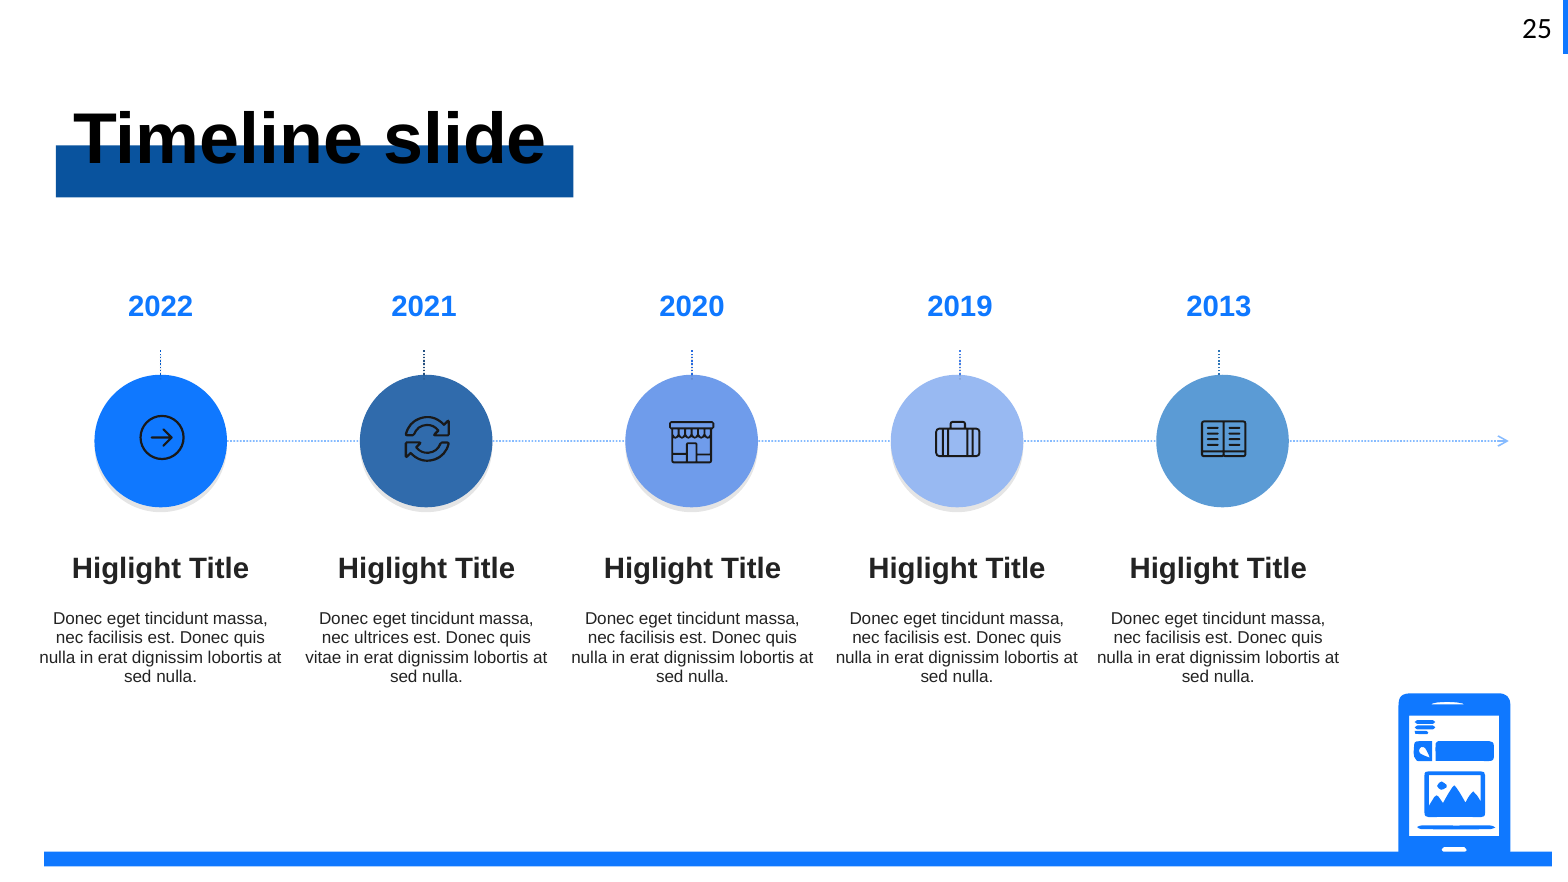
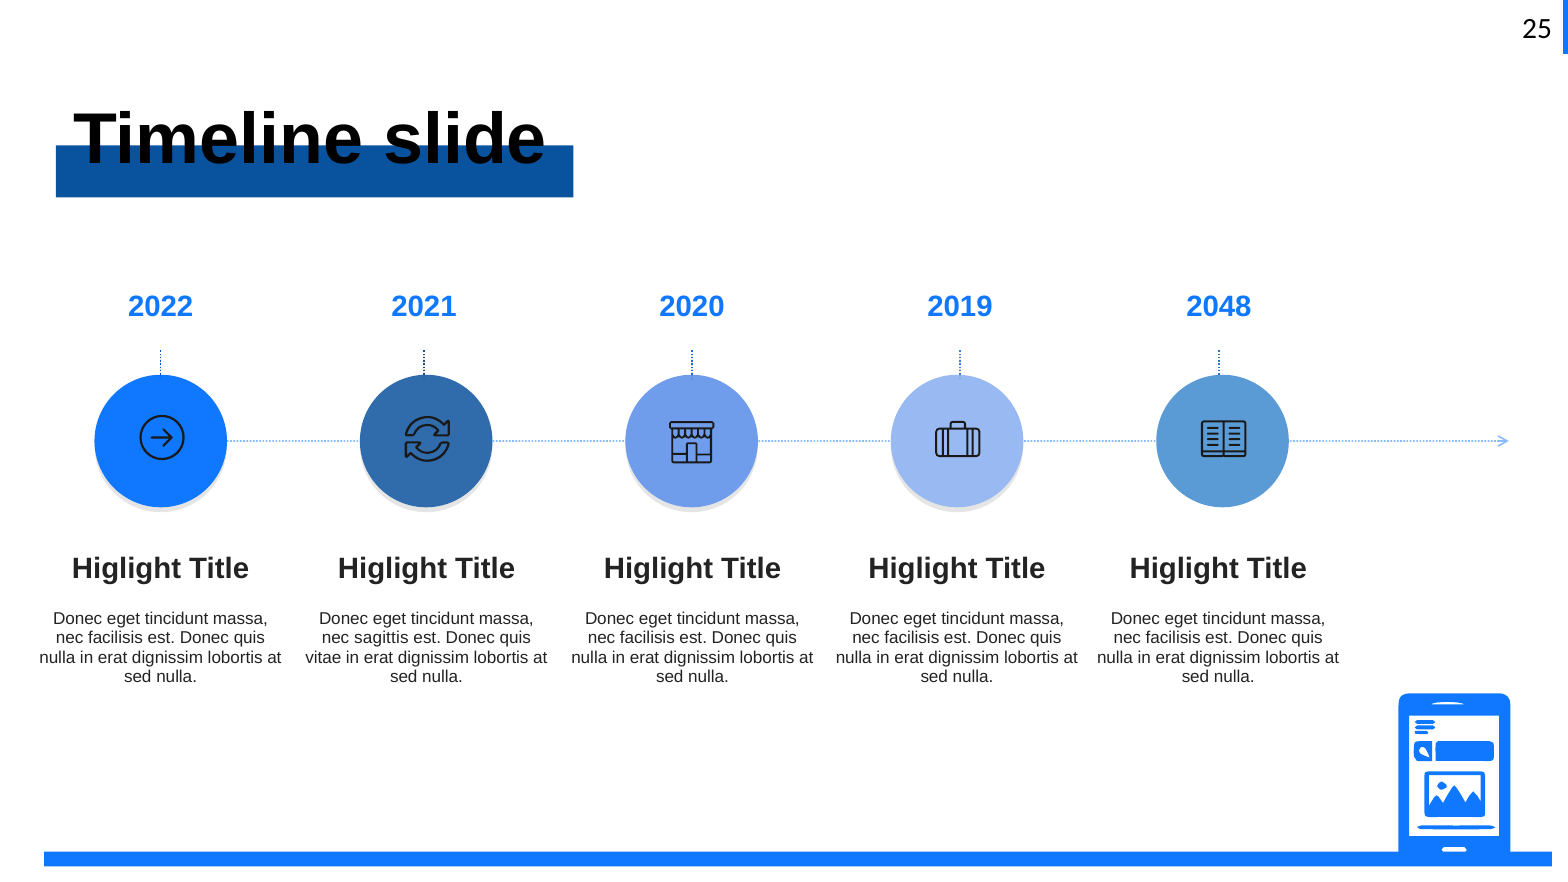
2013: 2013 -> 2048
ultrices: ultrices -> sagittis
